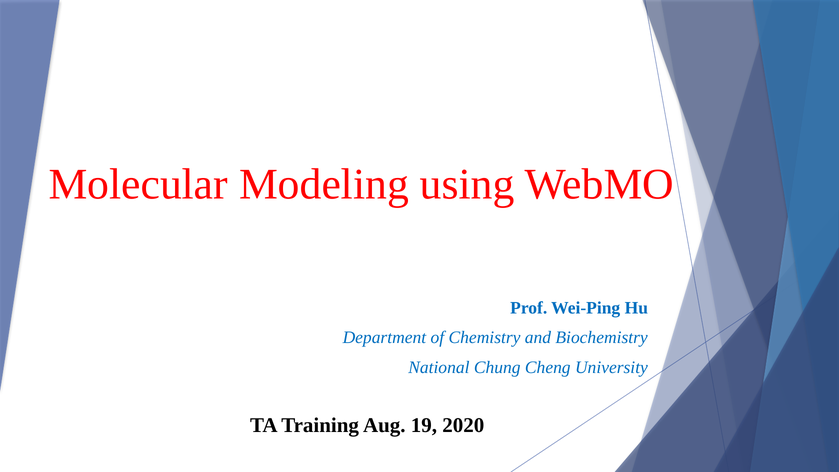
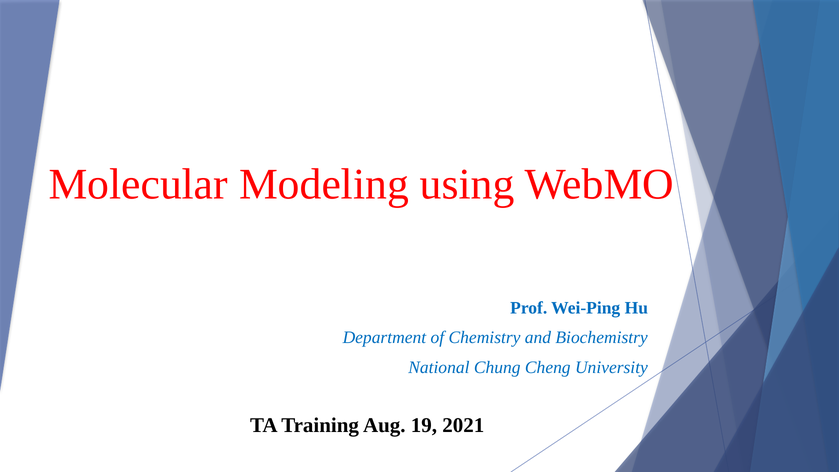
2020: 2020 -> 2021
